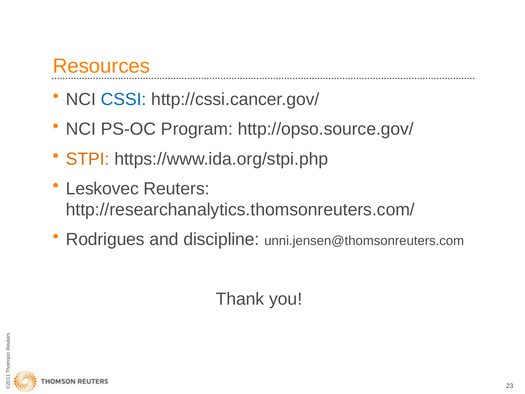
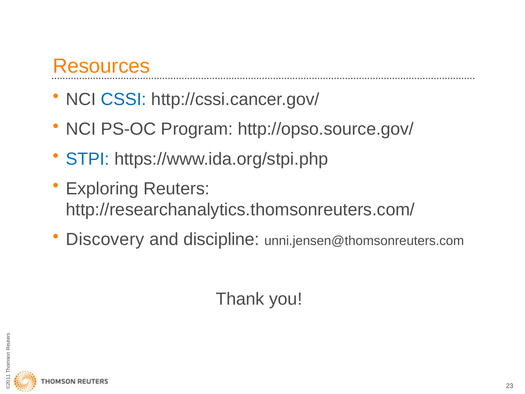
STPI colour: orange -> blue
Leskovec: Leskovec -> Exploring
Rodrigues: Rodrigues -> Discovery
